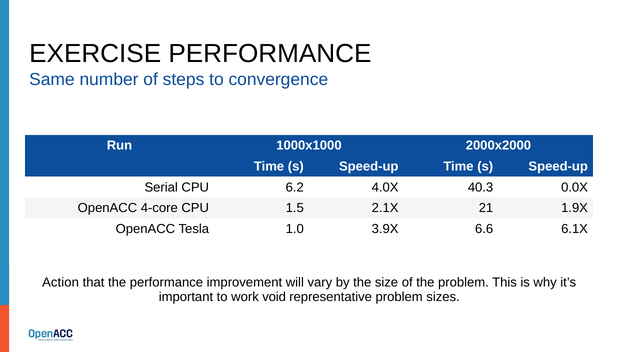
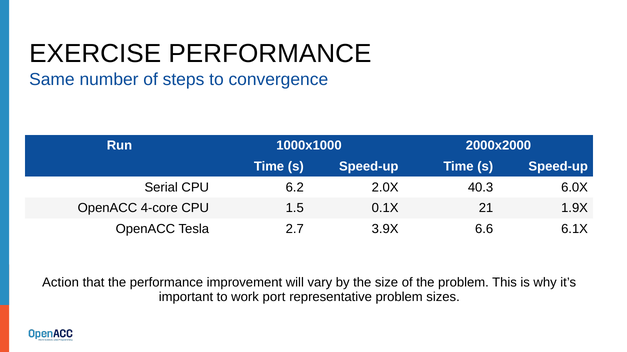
4.0X: 4.0X -> 2.0X
0.0X: 0.0X -> 6.0X
2.1X: 2.1X -> 0.1X
1.0: 1.0 -> 2.7
void: void -> port
